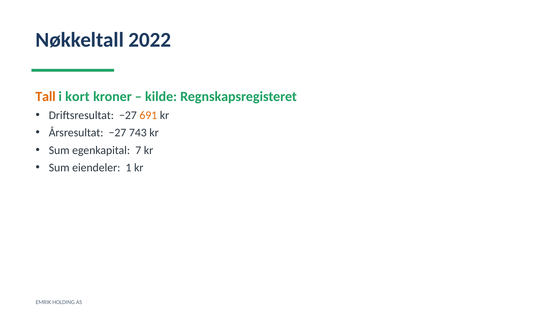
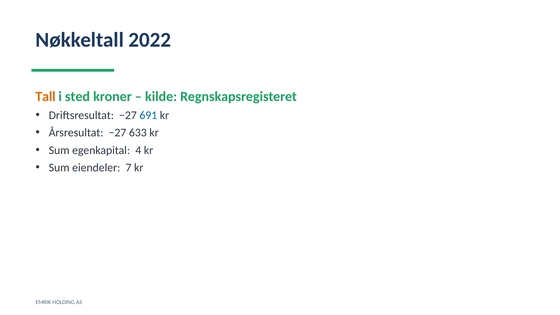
kort: kort -> sted
691 colour: orange -> blue
743: 743 -> 633
7: 7 -> 4
1: 1 -> 7
